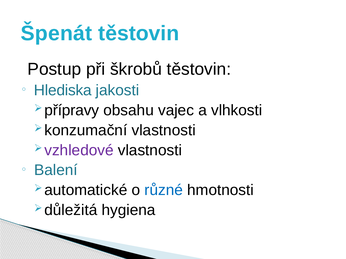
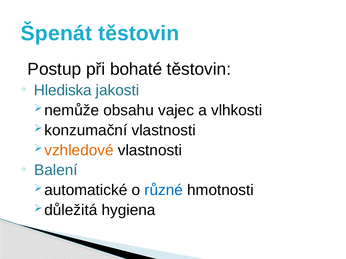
škrobů: škrobů -> bohaté
přípravy: přípravy -> nemůže
vzhledové colour: purple -> orange
